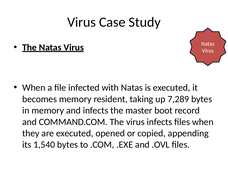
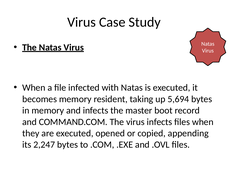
7,289: 7,289 -> 5,694
1,540: 1,540 -> 2,247
